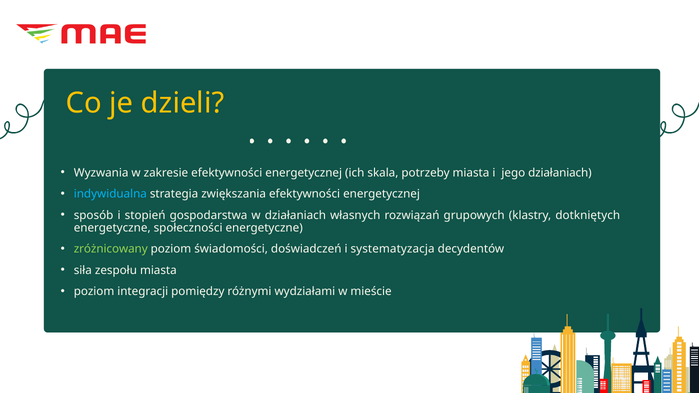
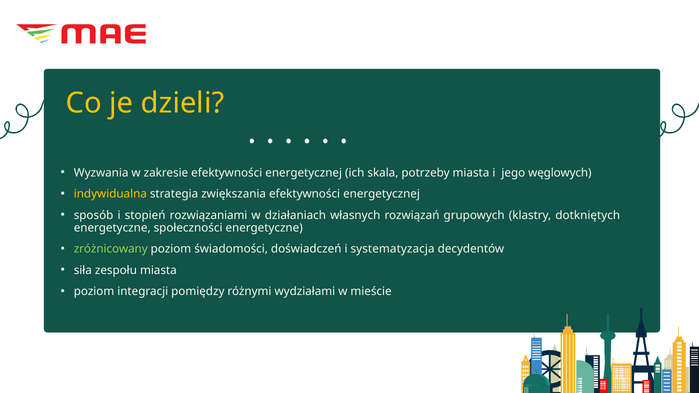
jego działaniach: działaniach -> węglowych
indywidualna colour: light blue -> yellow
gospodarstwa: gospodarstwa -> rozwiązaniami
